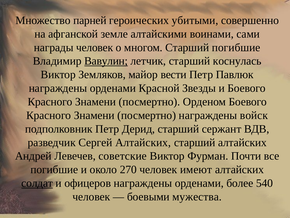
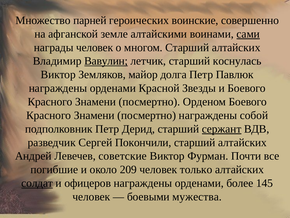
убитыми: убитыми -> воинские
сами underline: none -> present
многом Старший погибшие: погибшие -> алтайских
вести: вести -> долга
войск: войск -> собой
сержант underline: none -> present
Сергей Алтайских: Алтайских -> Покончили
270: 270 -> 209
имеют: имеют -> только
540: 540 -> 145
